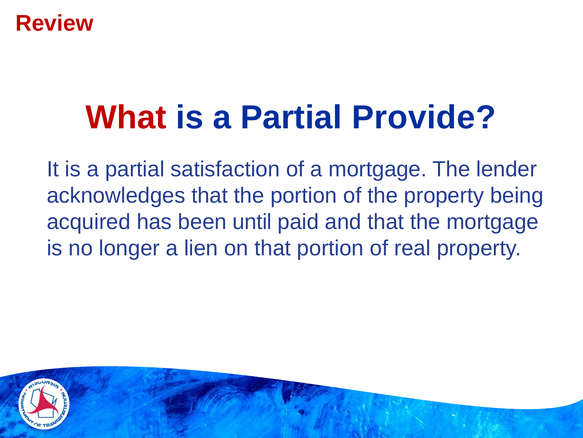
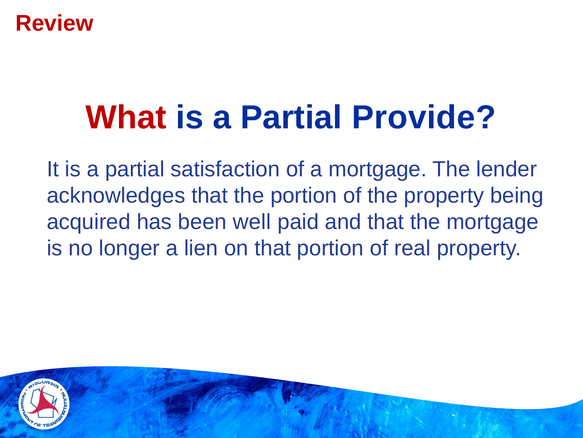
until: until -> well
